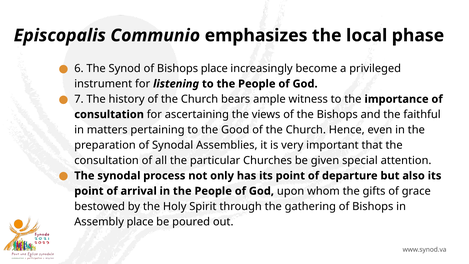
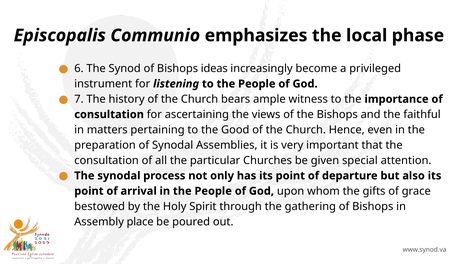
Bishops place: place -> ideas
